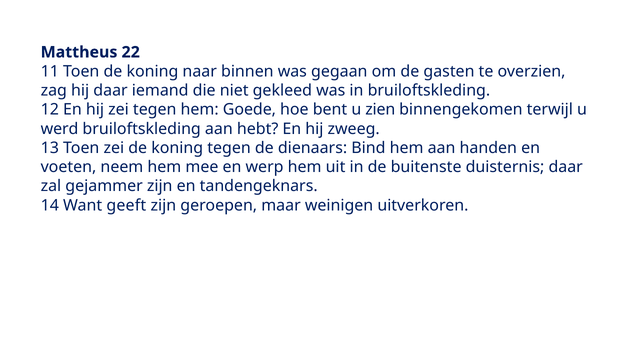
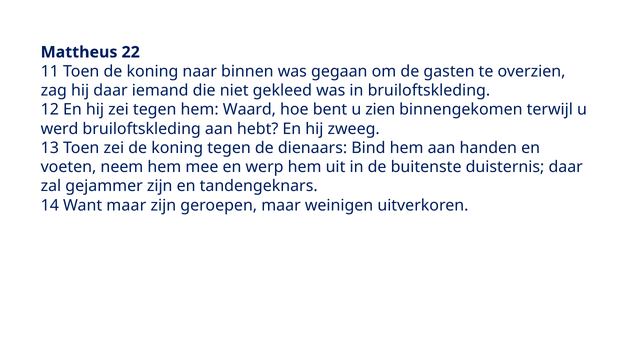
Goede: Goede -> Waard
Want geeft: geeft -> maar
